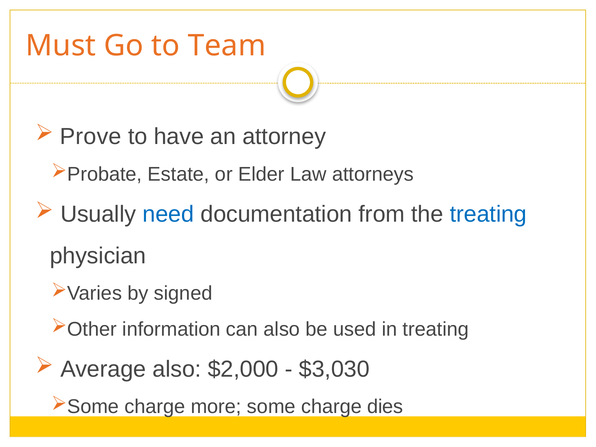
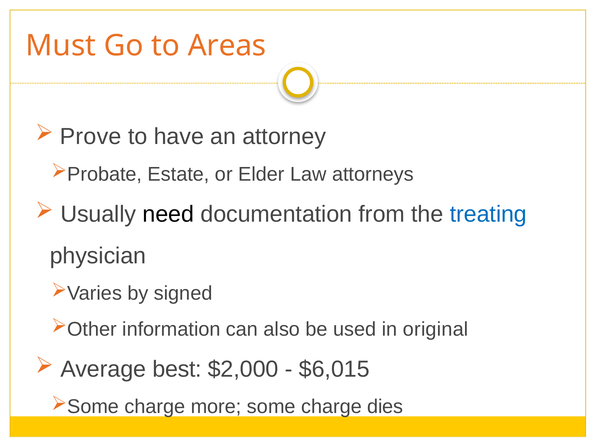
Team: Team -> Areas
need colour: blue -> black
in treating: treating -> original
Average also: also -> best
$3,030: $3,030 -> $6,015
